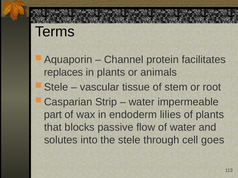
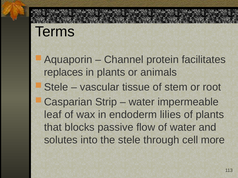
part: part -> leaf
goes: goes -> more
